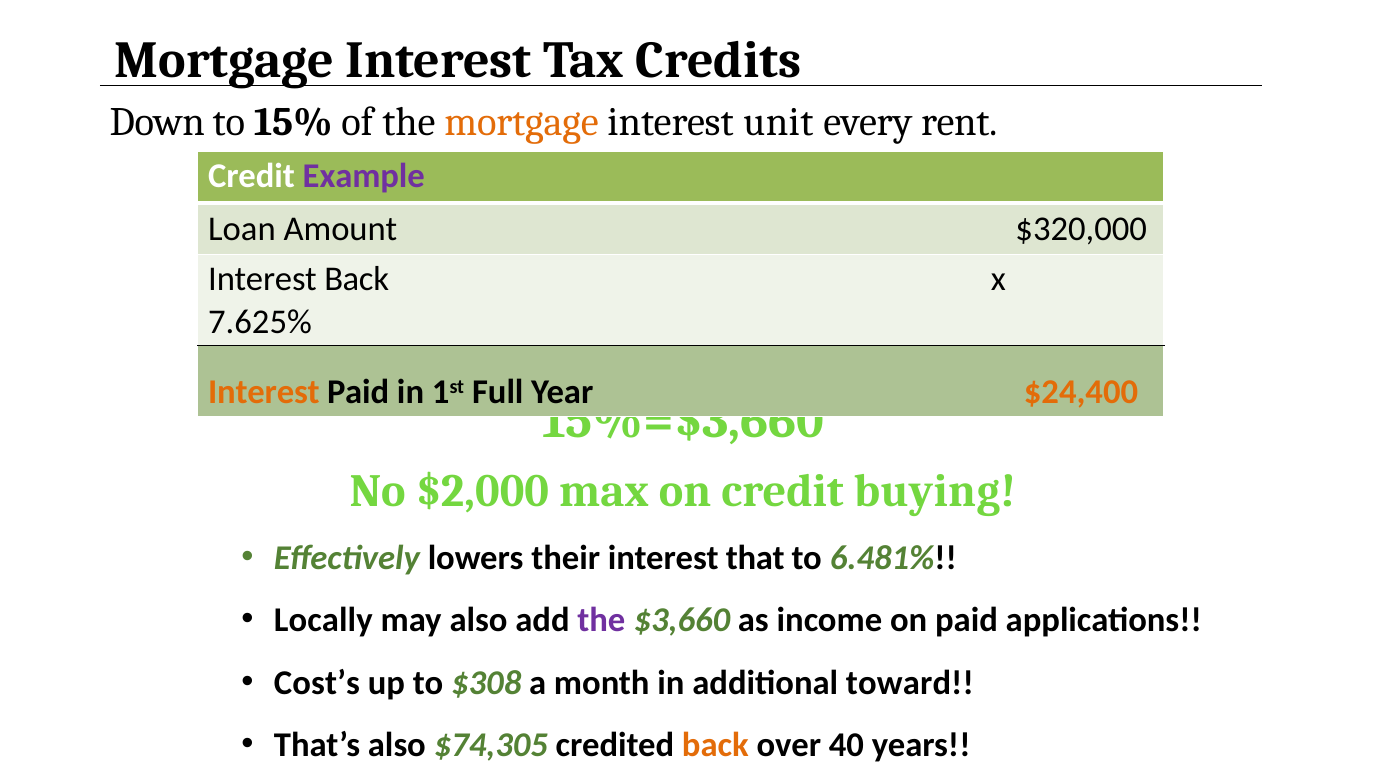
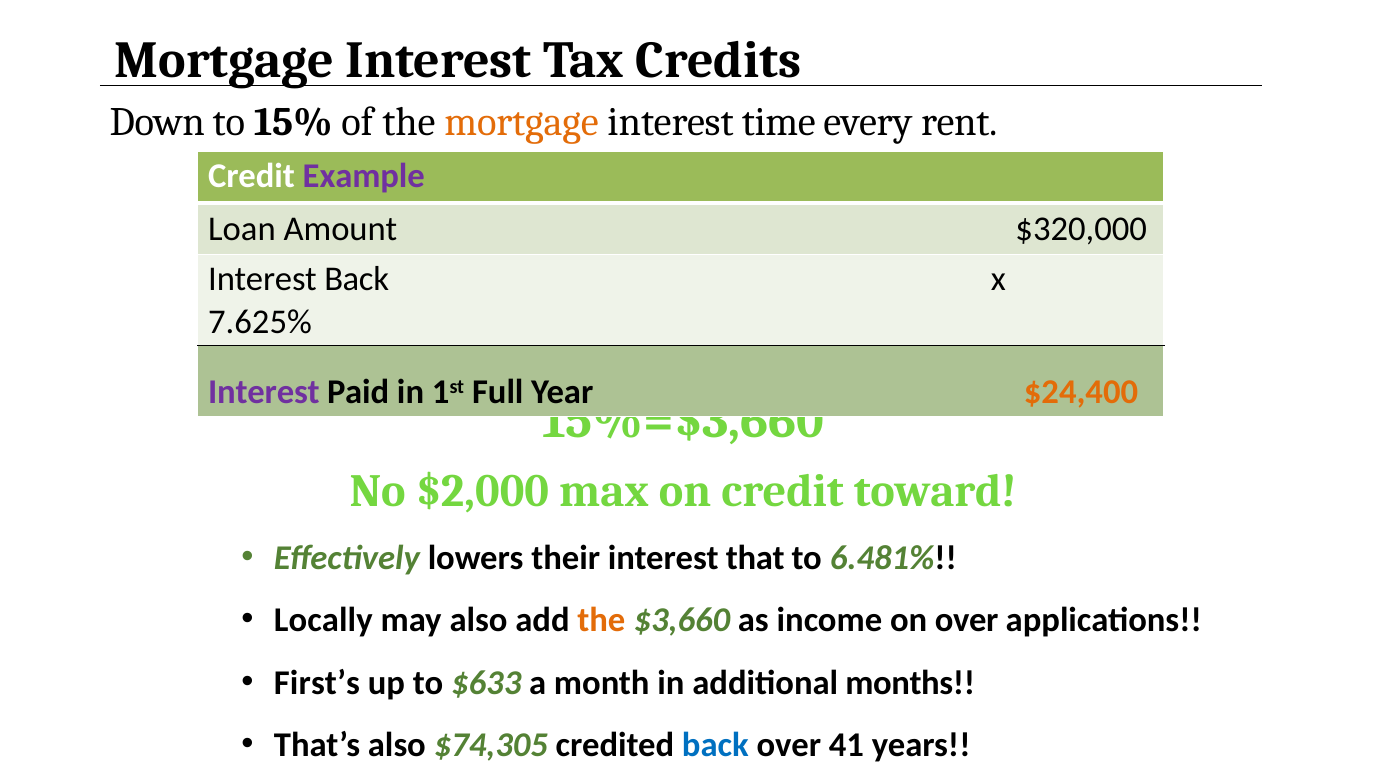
unit: unit -> time
Interest at (264, 392) colour: orange -> purple
buying: buying -> toward
the at (601, 620) colour: purple -> orange
on paid: paid -> over
Cost’s: Cost’s -> First’s
$308: $308 -> $633
toward: toward -> months
back at (715, 745) colour: orange -> blue
40: 40 -> 41
